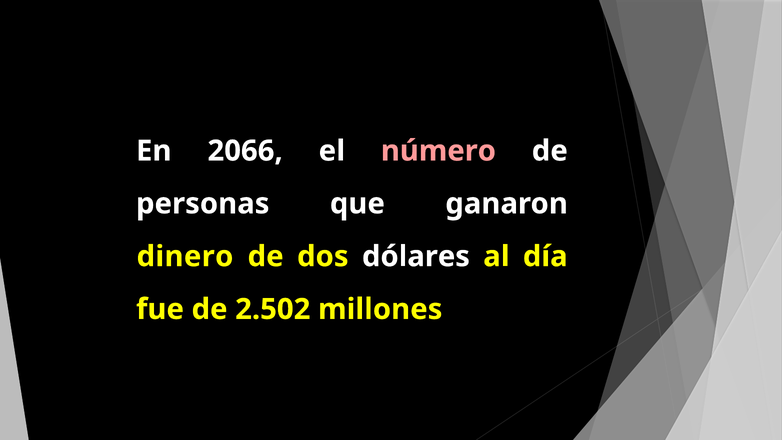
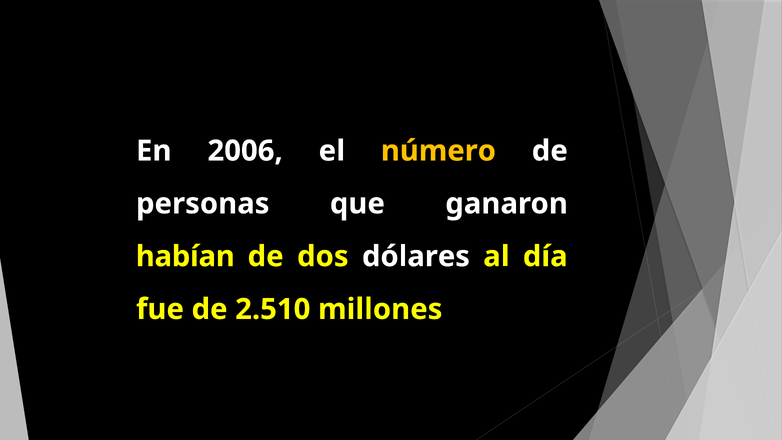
2066: 2066 -> 2006
número colour: pink -> yellow
dinero: dinero -> habían
2.502: 2.502 -> 2.510
